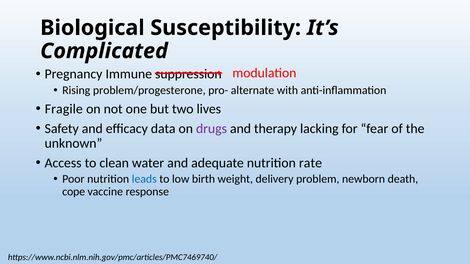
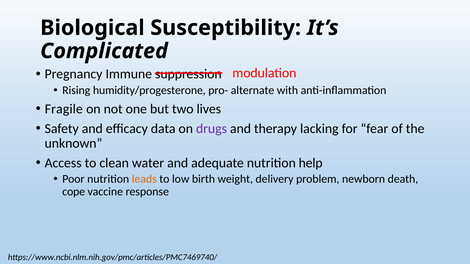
problem/progesterone: problem/progesterone -> humidity/progesterone
rate: rate -> help
leads colour: blue -> orange
